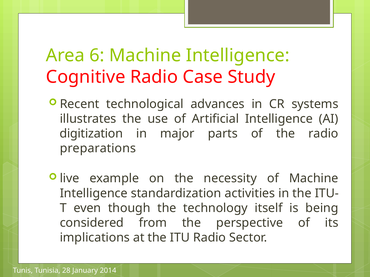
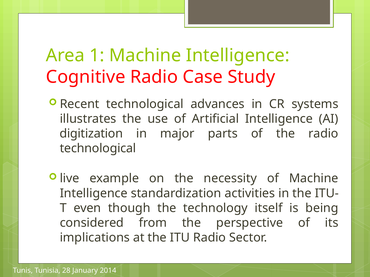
6: 6 -> 1
preparations at (98, 149): preparations -> technological
